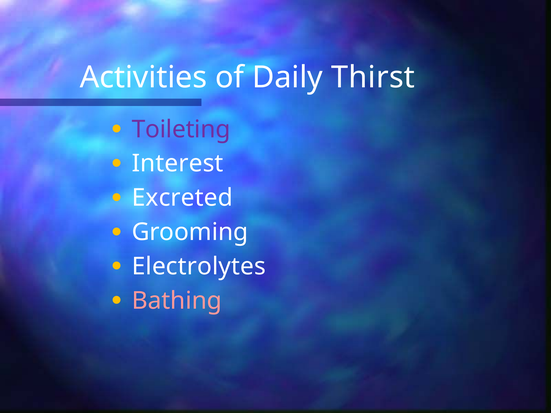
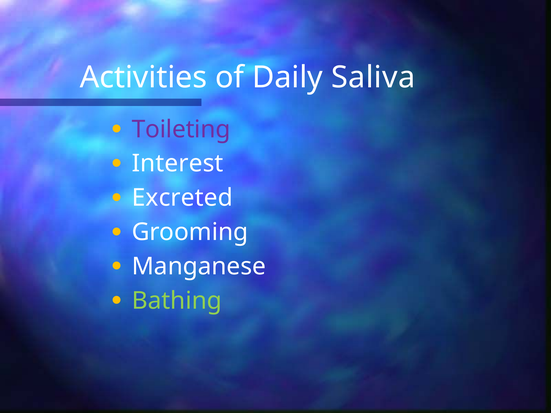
Thirst: Thirst -> Saliva
Electrolytes: Electrolytes -> Manganese
Bathing colour: pink -> light green
